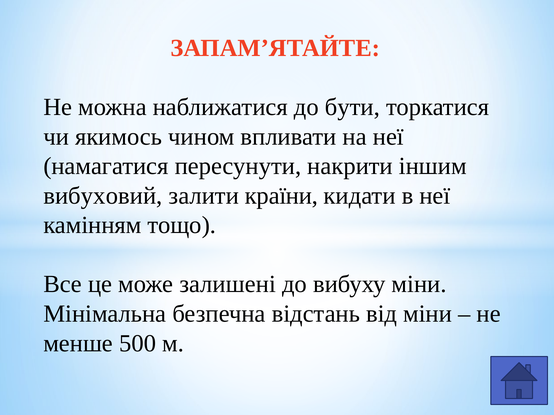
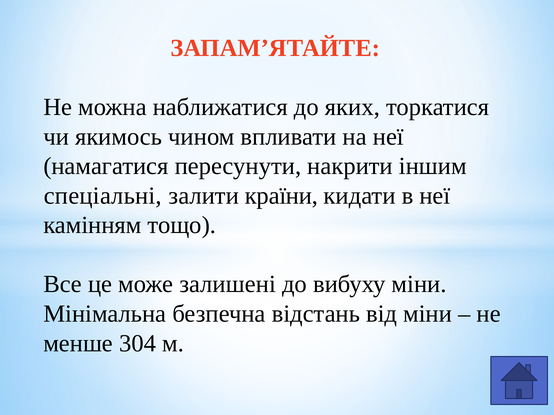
бути: бути -> яких
вибуховий: вибуховий -> спеціальні
500: 500 -> 304
